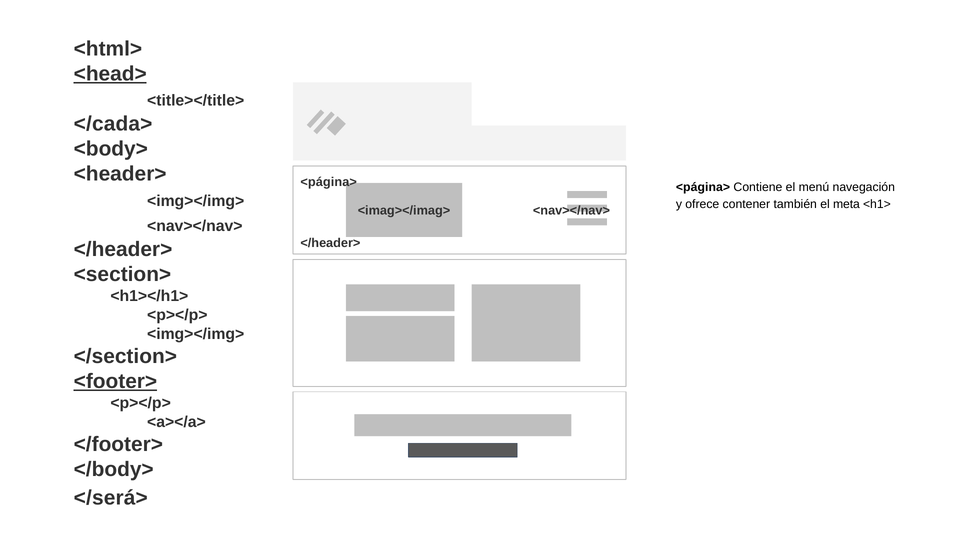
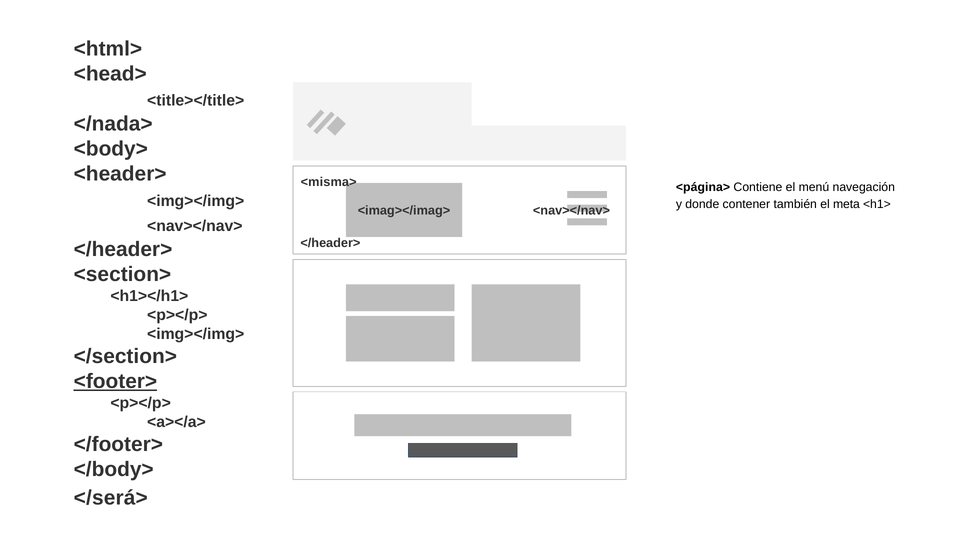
<head> underline: present -> none
</cada>: </cada> -> </nada>
<página> at (329, 182): <página> -> <misma>
ofrece: ofrece -> donde
